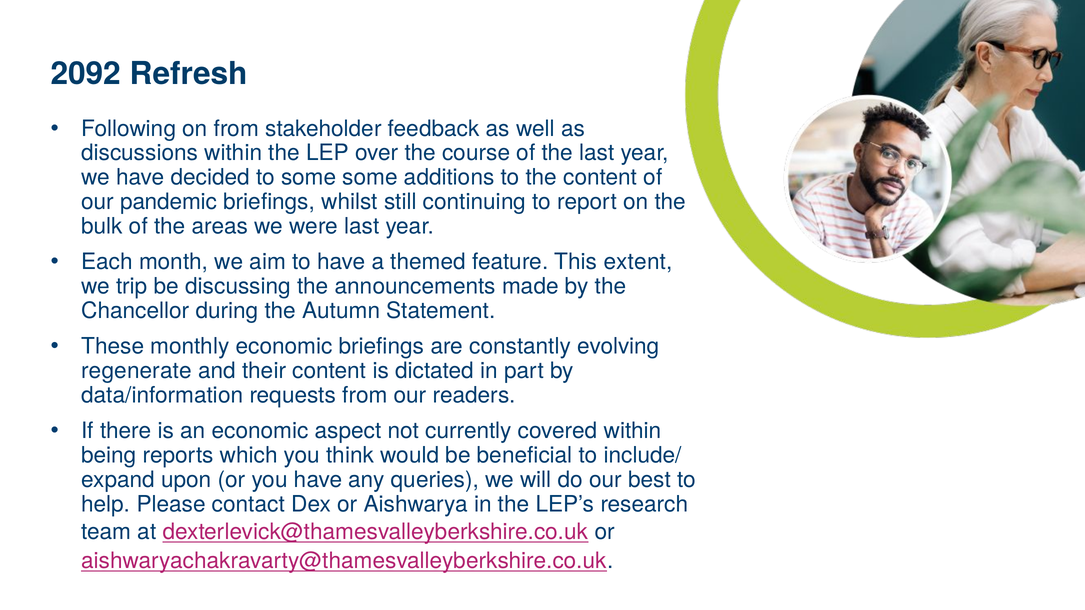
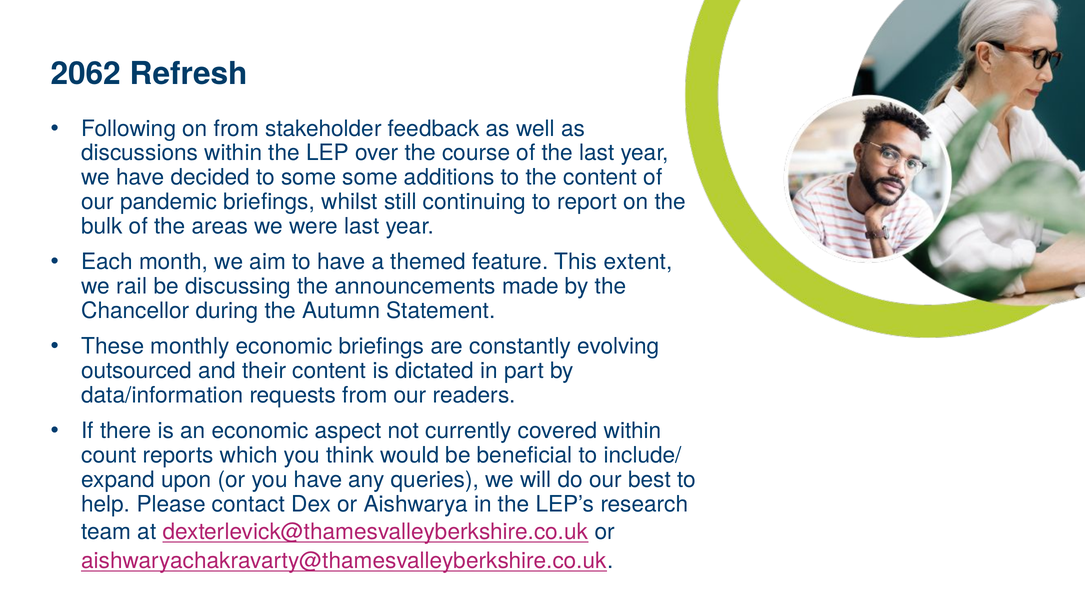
2092: 2092 -> 2062
trip: trip -> rail
regenerate: regenerate -> outsourced
being: being -> count
